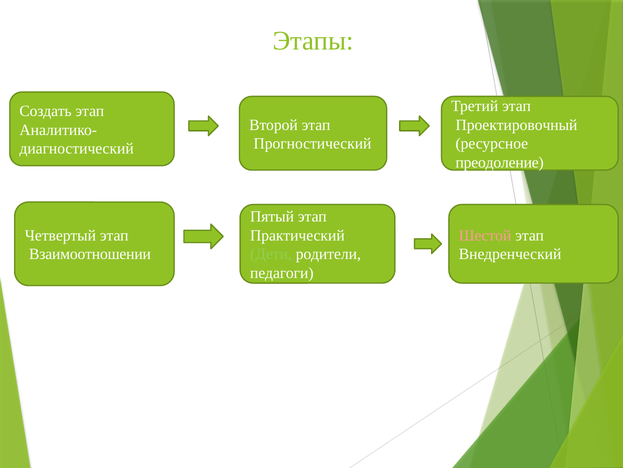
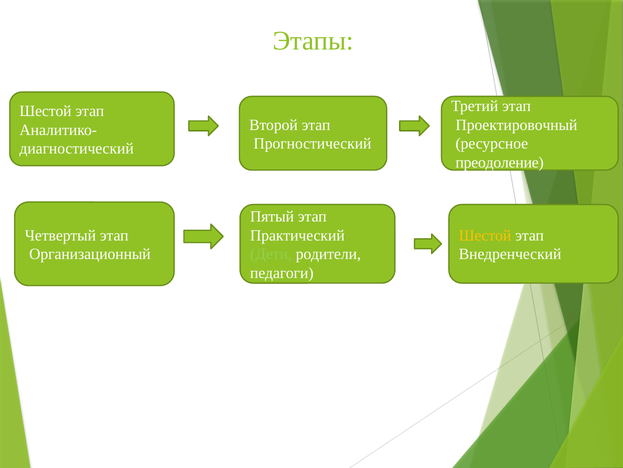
Создать at (46, 111): Создать -> Шестой
Шестой at (485, 235) colour: pink -> yellow
Взаимоотношении: Взаимоотношении -> Организационный
